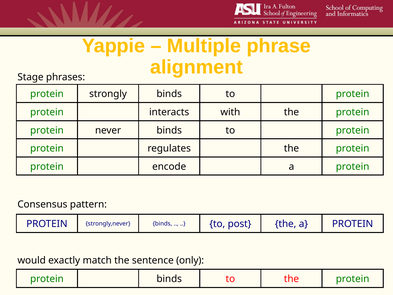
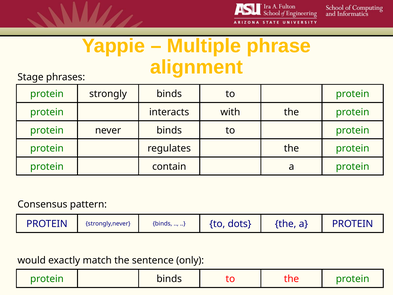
encode: encode -> contain
post: post -> dots
